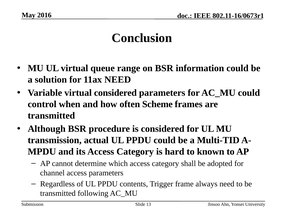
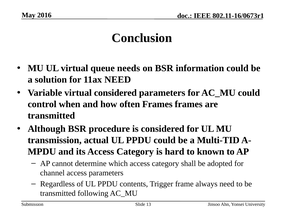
range: range -> needs
often Scheme: Scheme -> Frames
